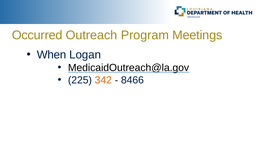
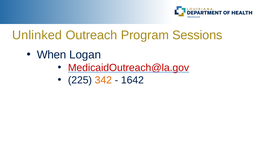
Occurred: Occurred -> Unlinked
Meetings: Meetings -> Sessions
MedicaidOutreach@la.gov colour: black -> red
8466: 8466 -> 1642
